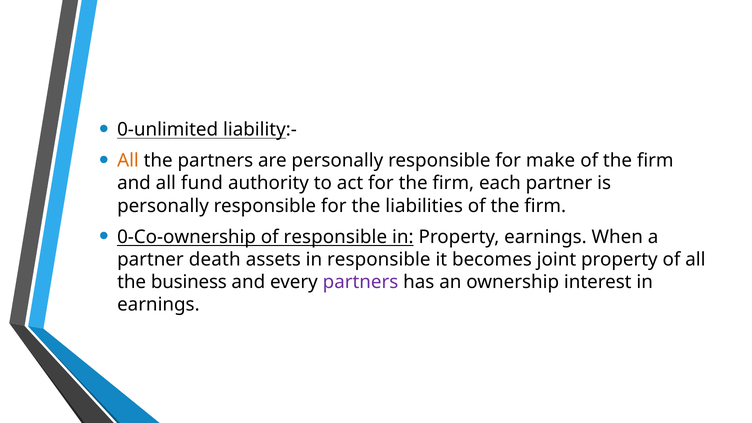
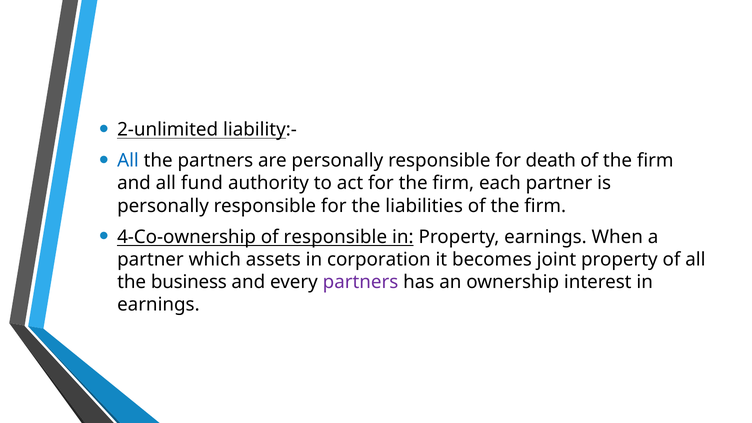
0-unlimited: 0-unlimited -> 2-unlimited
All at (128, 161) colour: orange -> blue
make: make -> death
0-Co-ownership: 0-Co-ownership -> 4-Co-ownership
death: death -> which
in responsible: responsible -> corporation
